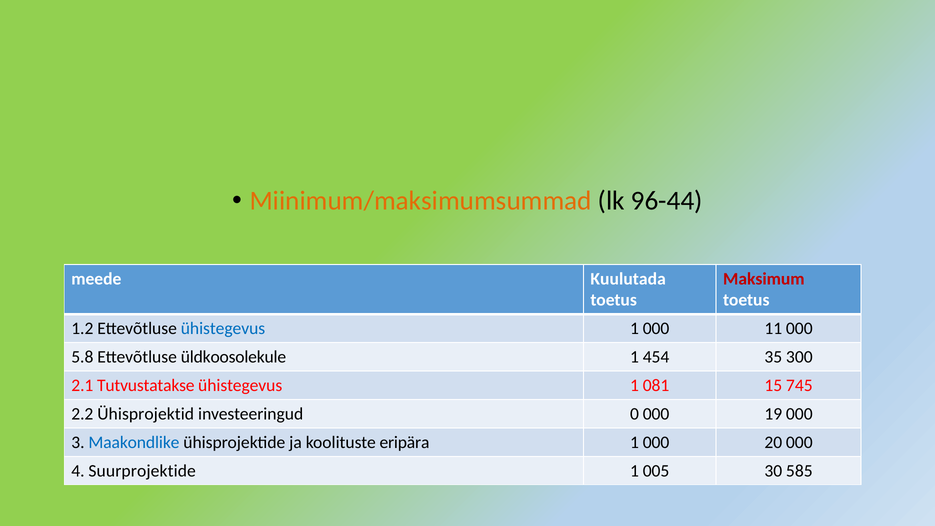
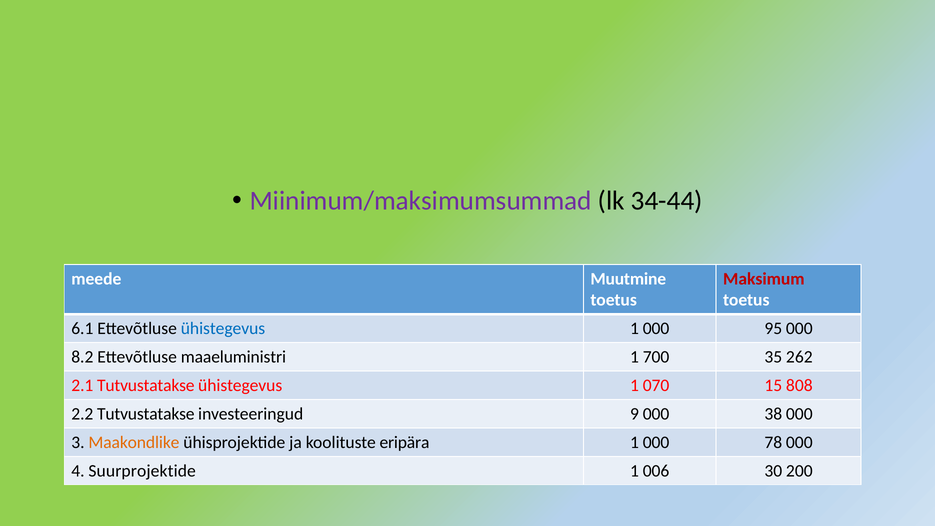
Miinimum/maksimumsummad colour: orange -> purple
96-44: 96-44 -> 34-44
Kuulutada: Kuulutada -> Muutmine
1.2: 1.2 -> 6.1
11: 11 -> 95
5.8: 5.8 -> 8.2
üldkoosolekule: üldkoosolekule -> maaeluministri
454: 454 -> 700
300: 300 -> 262
081: 081 -> 070
745: 745 -> 808
2.2 Ühisprojektid: Ühisprojektid -> Tutvustatakse
0: 0 -> 9
19: 19 -> 38
Maakondlike colour: blue -> orange
20: 20 -> 78
005: 005 -> 006
585: 585 -> 200
